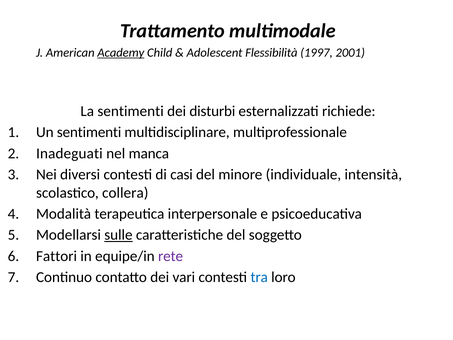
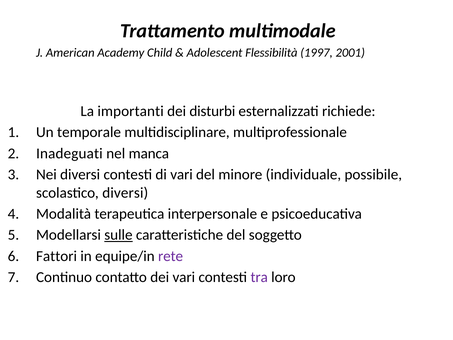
Academy underline: present -> none
La sentimenti: sentimenti -> importanti
Un sentimenti: sentimenti -> temporale
di casi: casi -> vari
intensità: intensità -> possibile
scolastico collera: collera -> diversi
tra colour: blue -> purple
